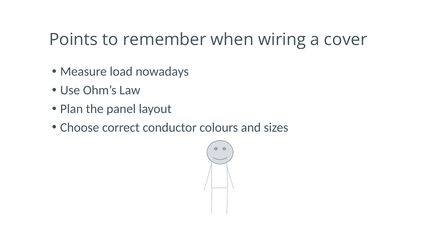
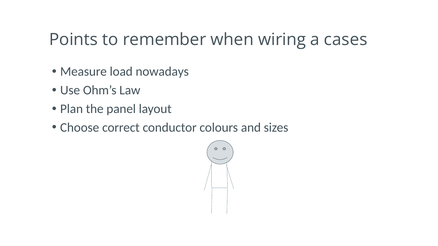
cover: cover -> cases
